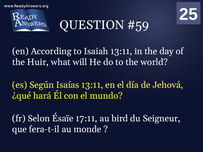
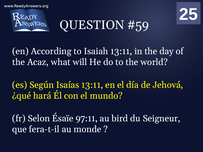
Huir: Huir -> Acaz
17:11: 17:11 -> 97:11
